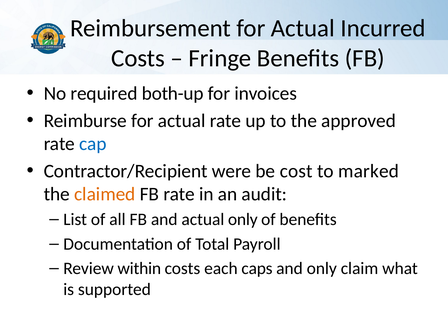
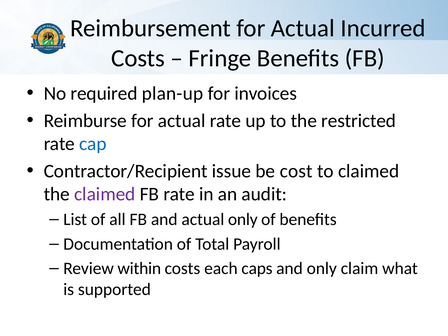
both-up: both-up -> plan-up
approved: approved -> restricted
were: were -> issue
to marked: marked -> claimed
claimed at (105, 194) colour: orange -> purple
